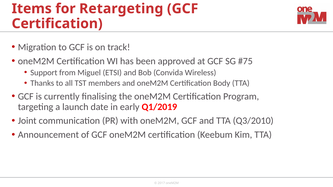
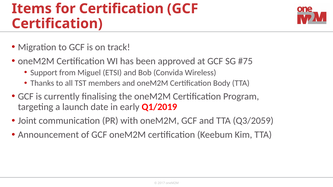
for Retargeting: Retargeting -> Certification
Q3/2010: Q3/2010 -> Q3/2059
